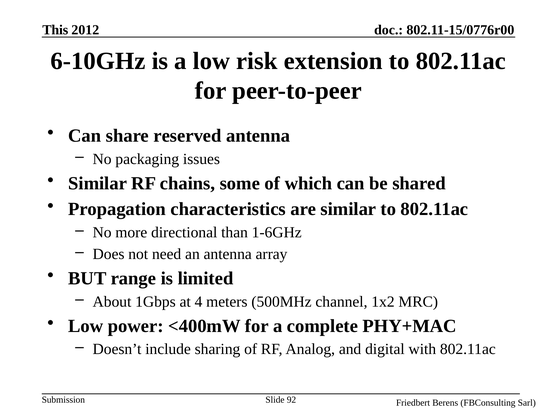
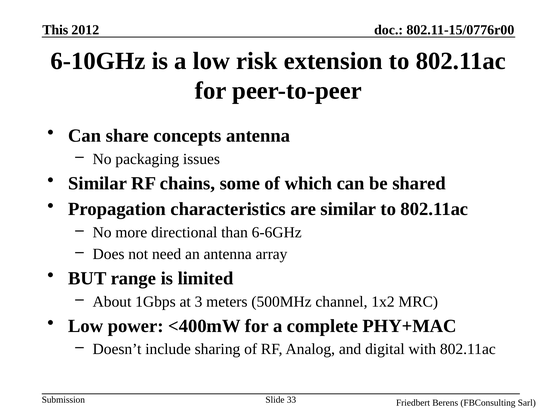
reserved: reserved -> concepts
1-6GHz: 1-6GHz -> 6-6GHz
4: 4 -> 3
92: 92 -> 33
